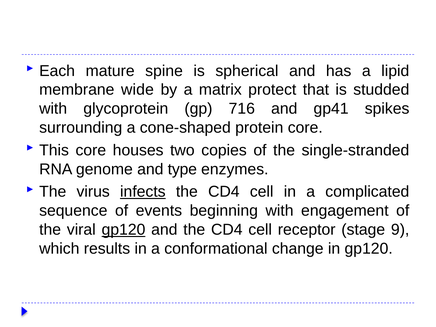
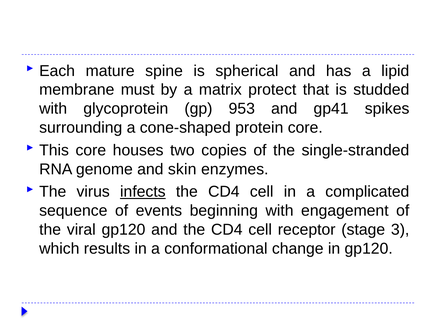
wide: wide -> must
716: 716 -> 953
type: type -> skin
gp120 at (123, 230) underline: present -> none
9: 9 -> 3
